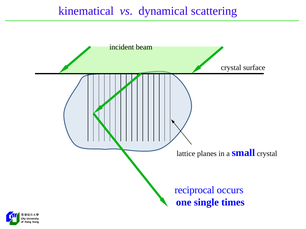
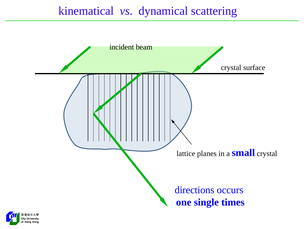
reciprocal: reciprocal -> directions
